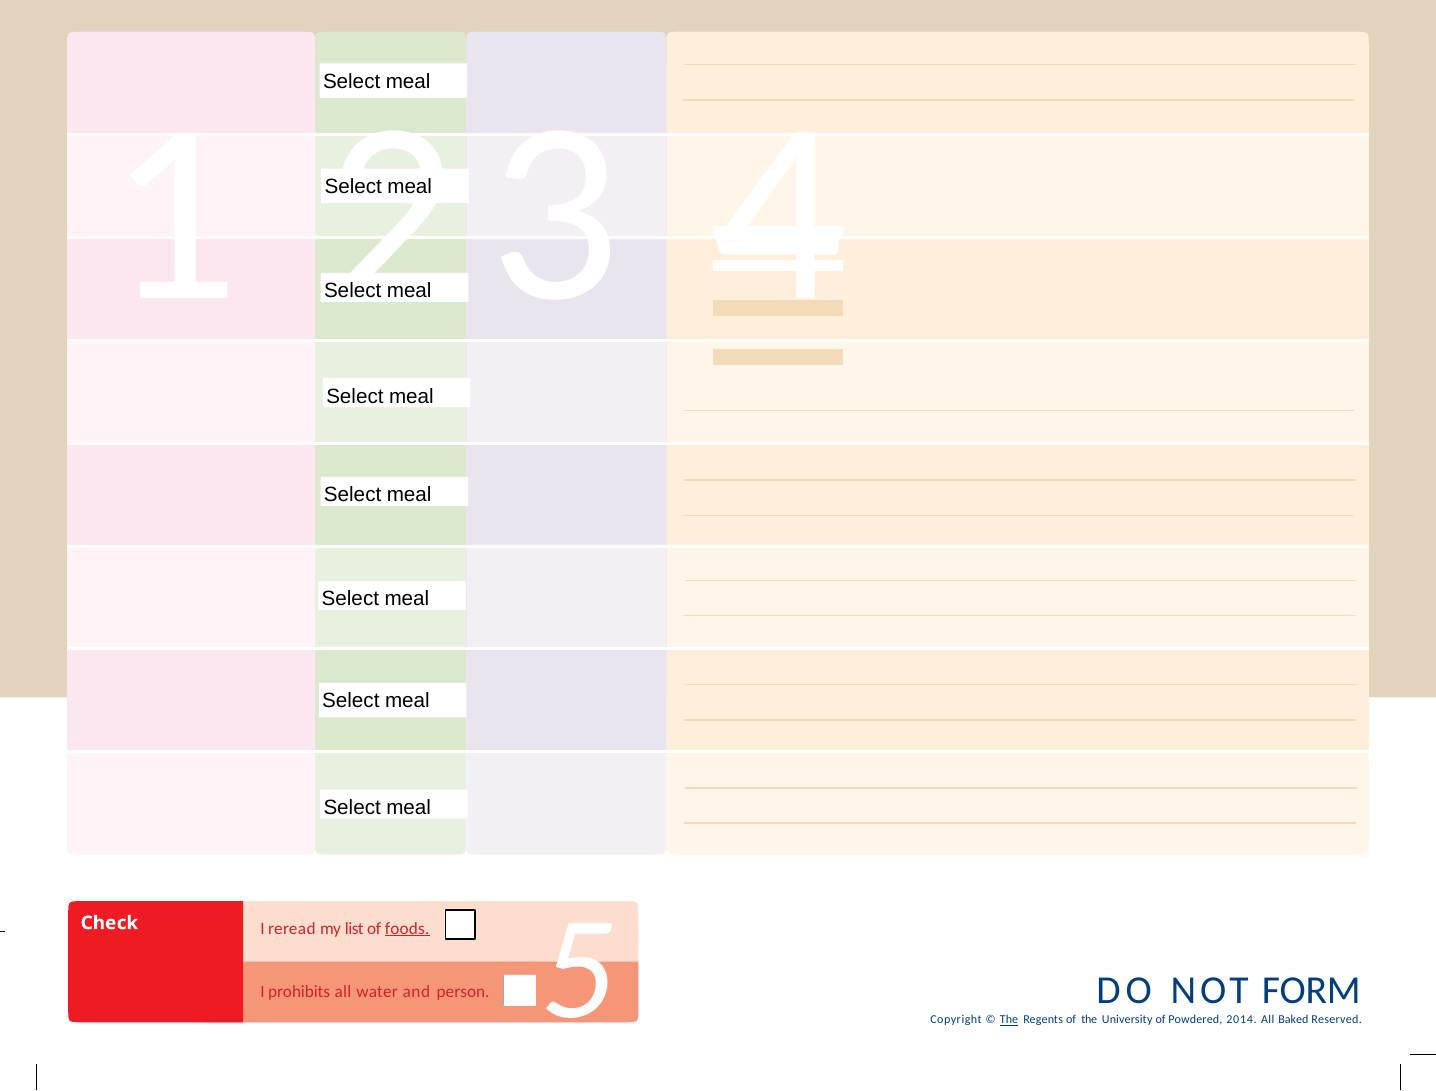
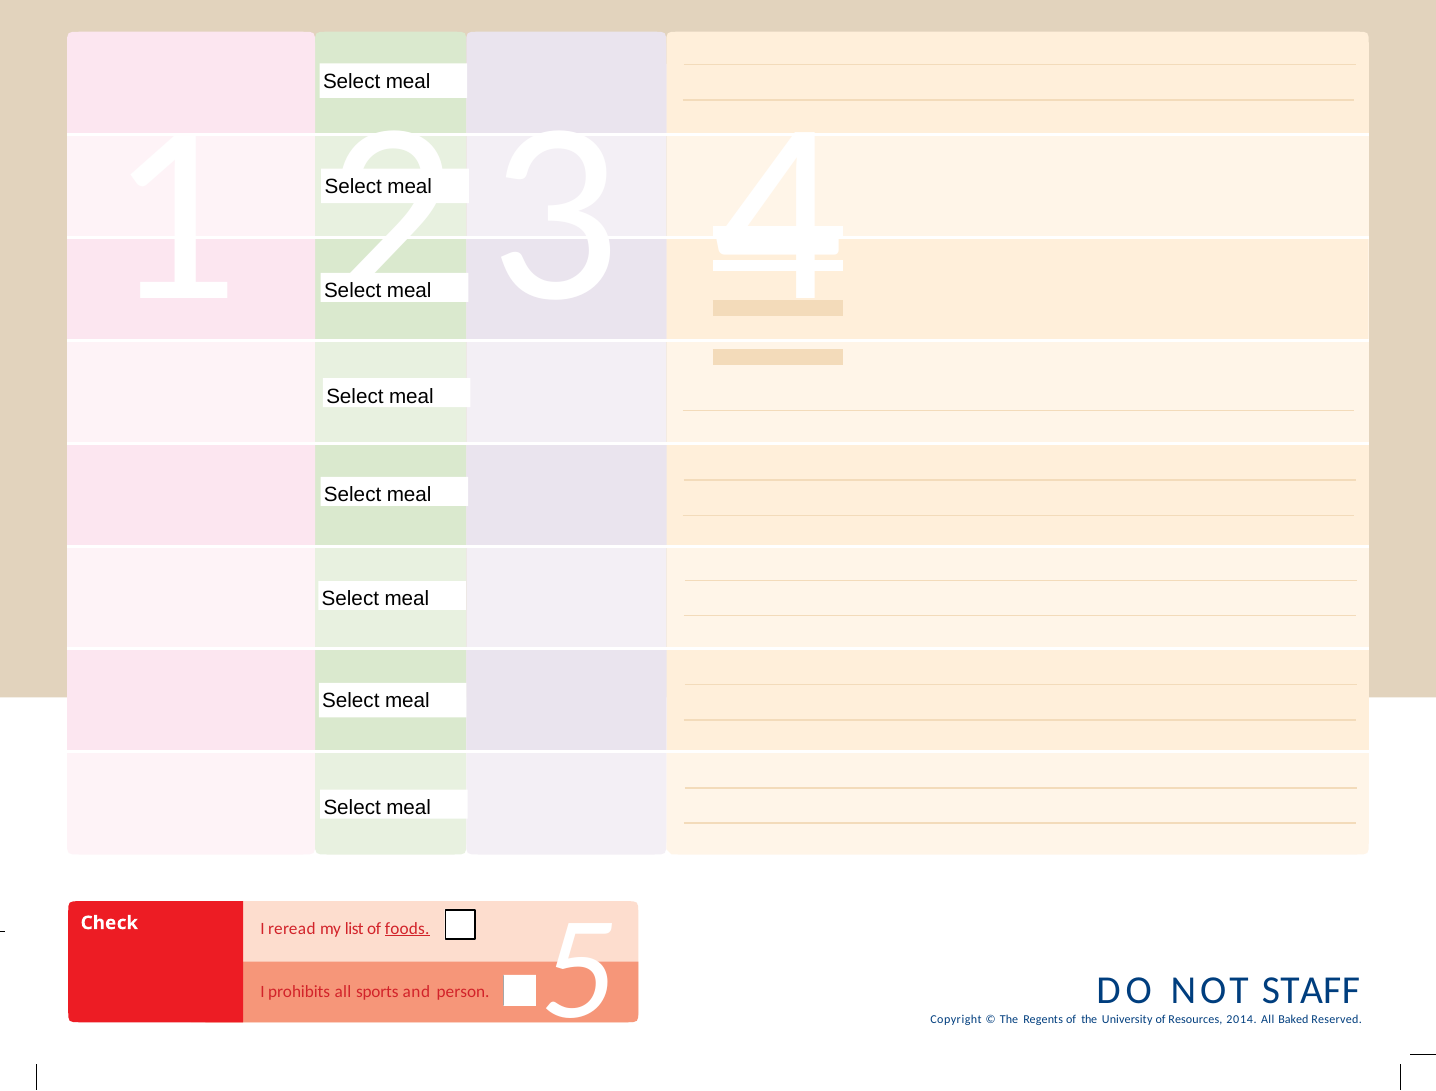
FORM: FORM -> STAFF
water: water -> sports
The at (1009, 1020) underline: present -> none
Powdered: Powdered -> Resources
